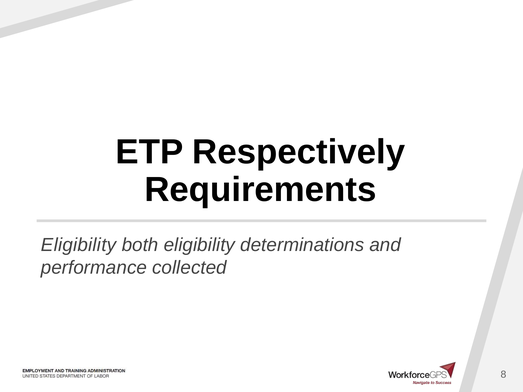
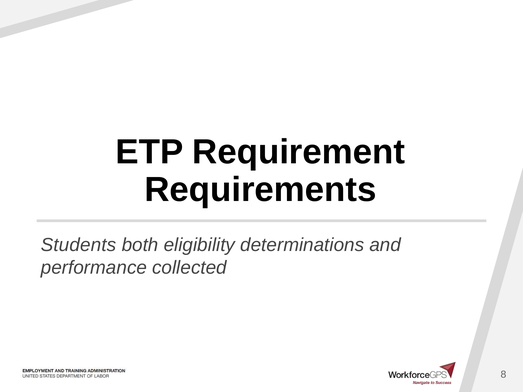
Respectively: Respectively -> Requirement
Eligibility at (79, 245): Eligibility -> Students
